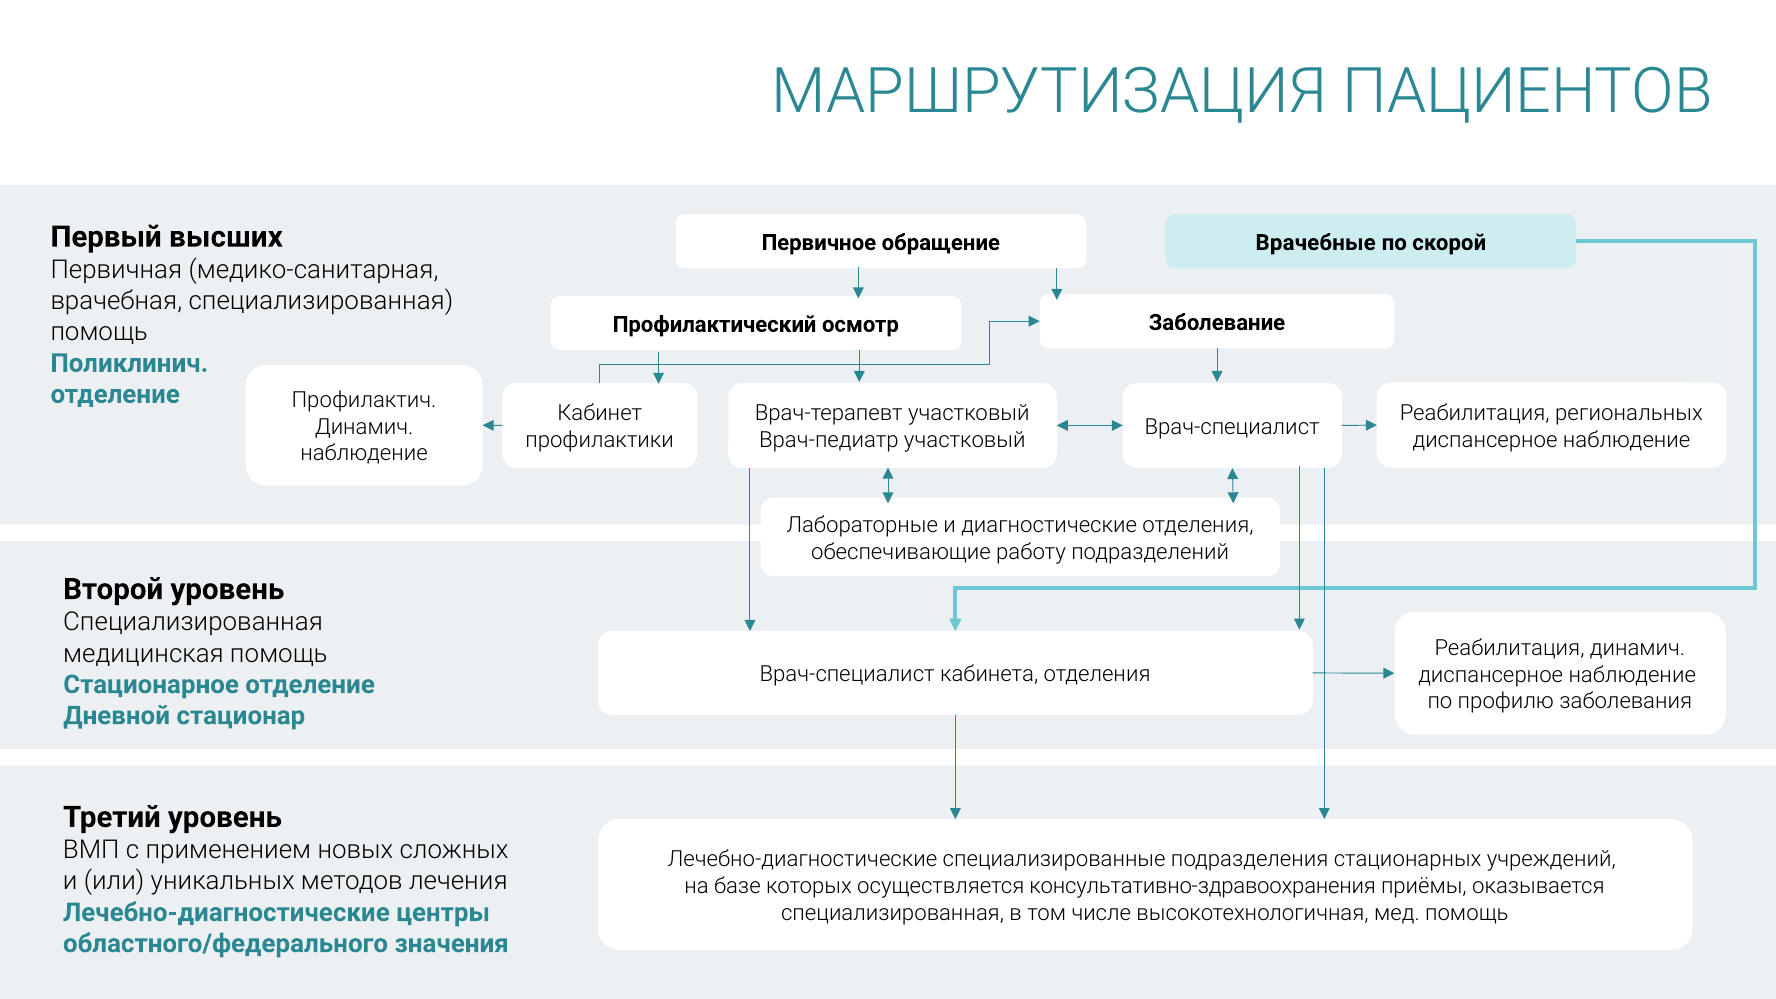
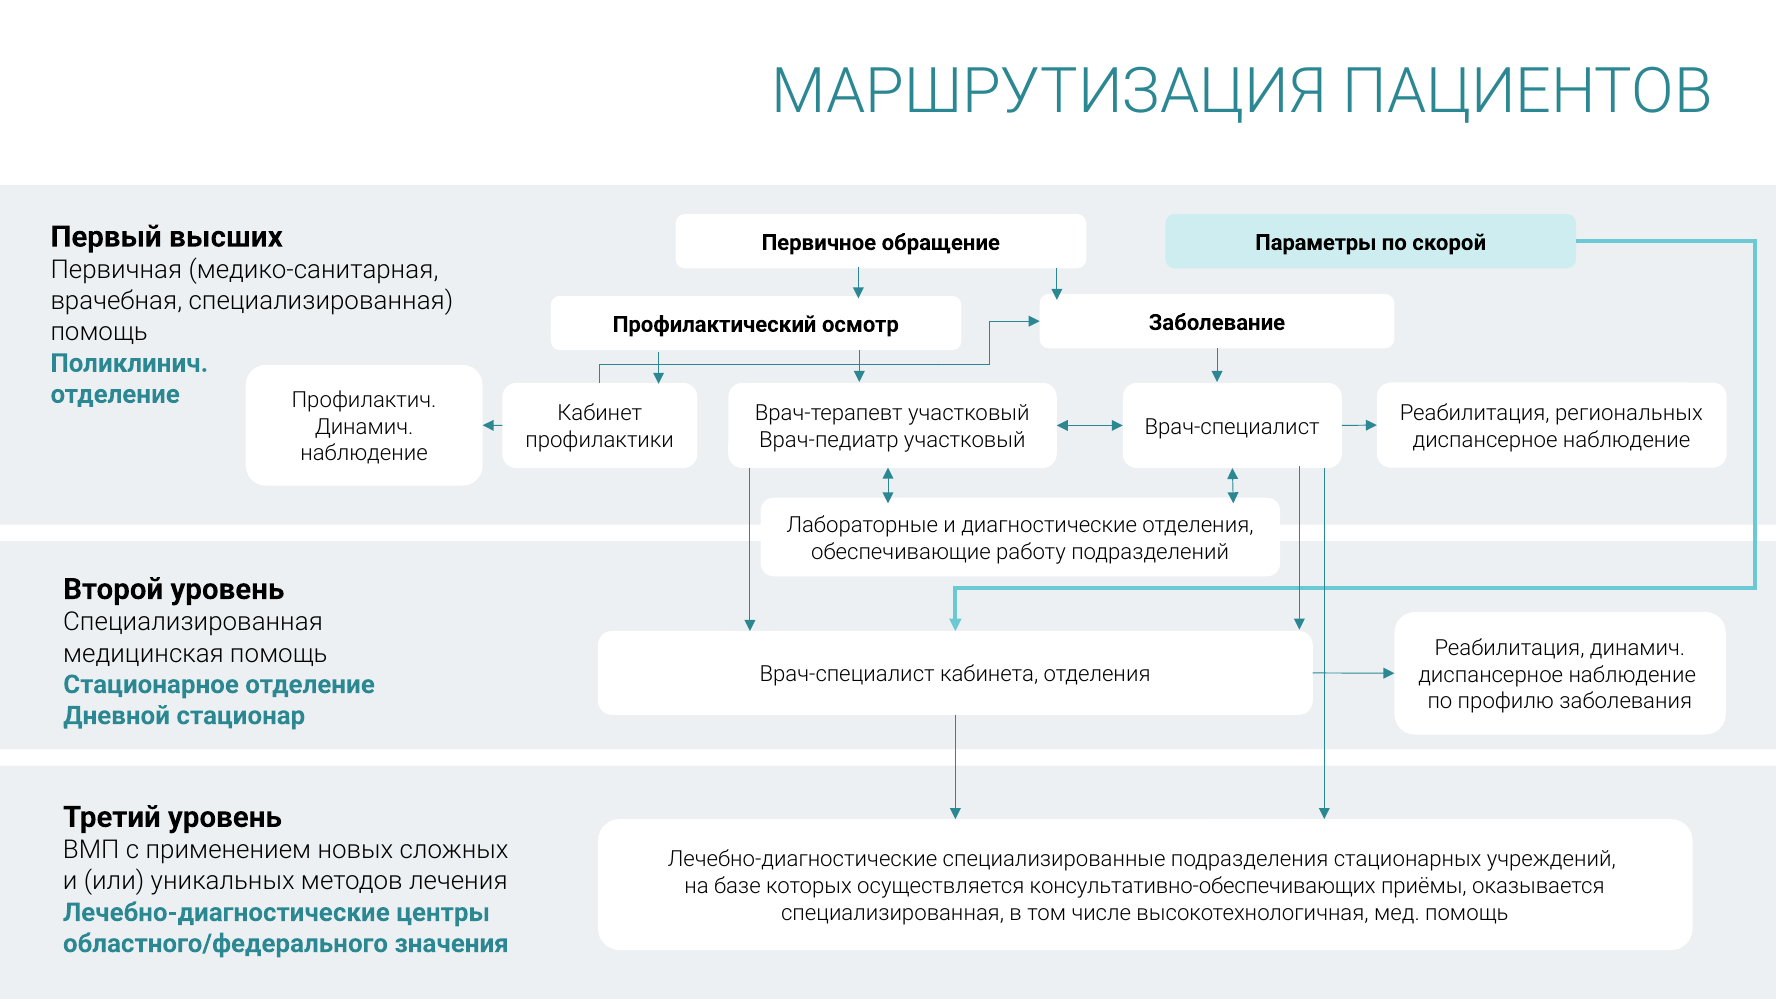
Врачебные: Врачебные -> Параметры
консультативно-здравоохранения: консультативно-здравоохранения -> консультативно-обеспечивающих
